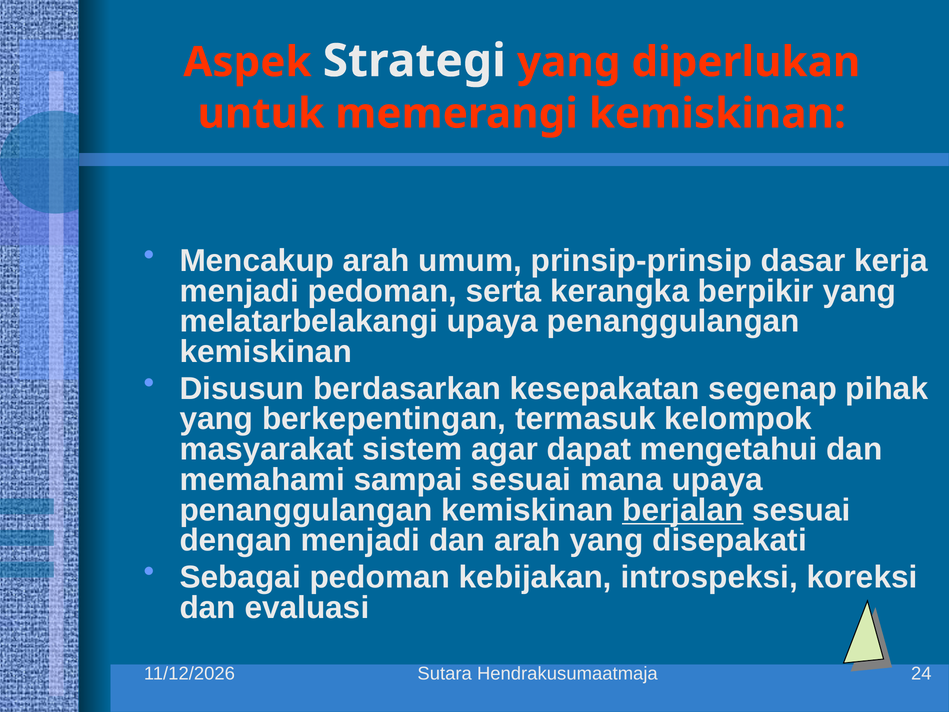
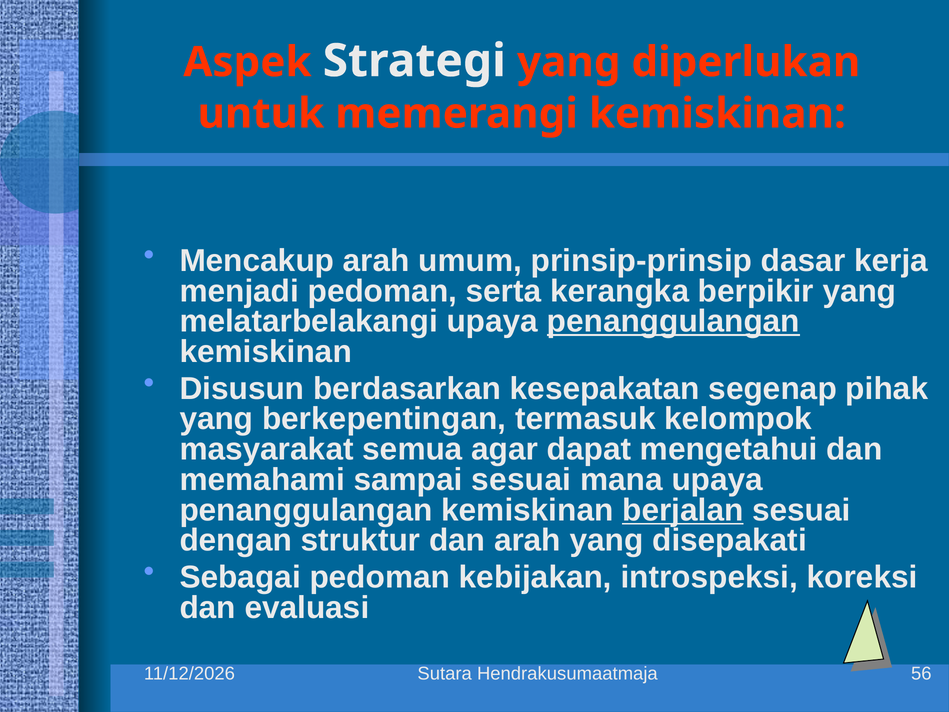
penanggulangan at (673, 321) underline: none -> present
sistem: sistem -> semua
dengan menjadi: menjadi -> struktur
24: 24 -> 56
